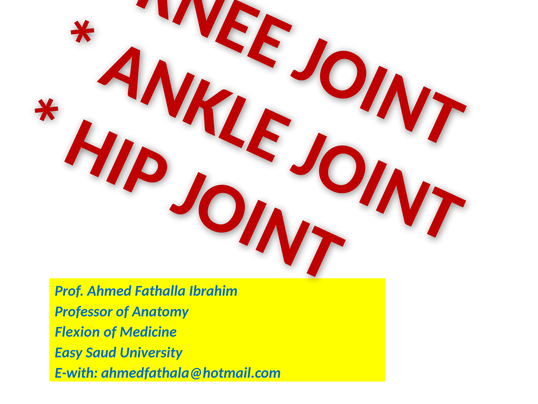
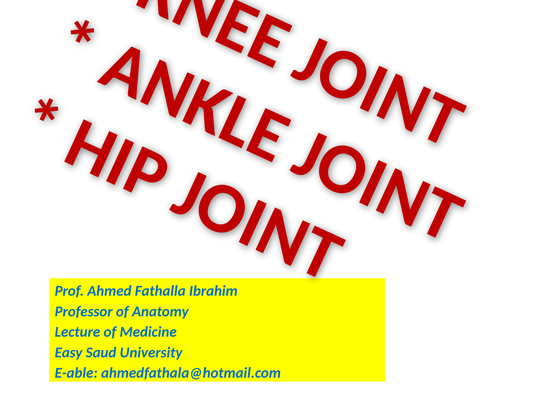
Flexion: Flexion -> Lecture
E-with: E-with -> E-able
